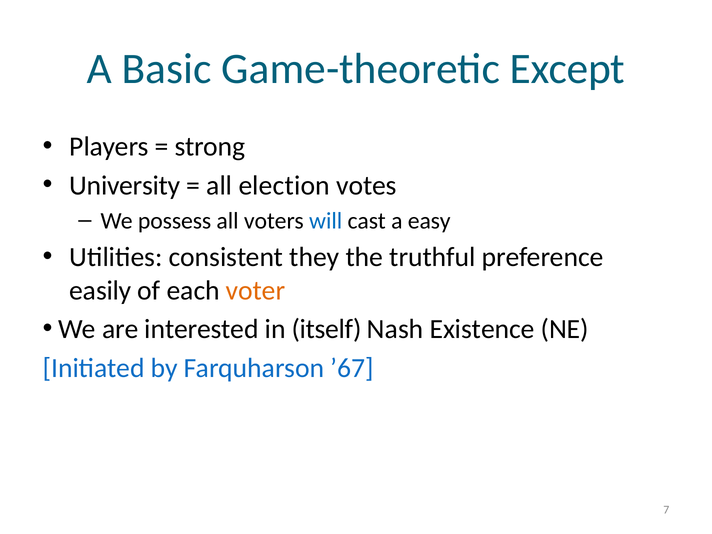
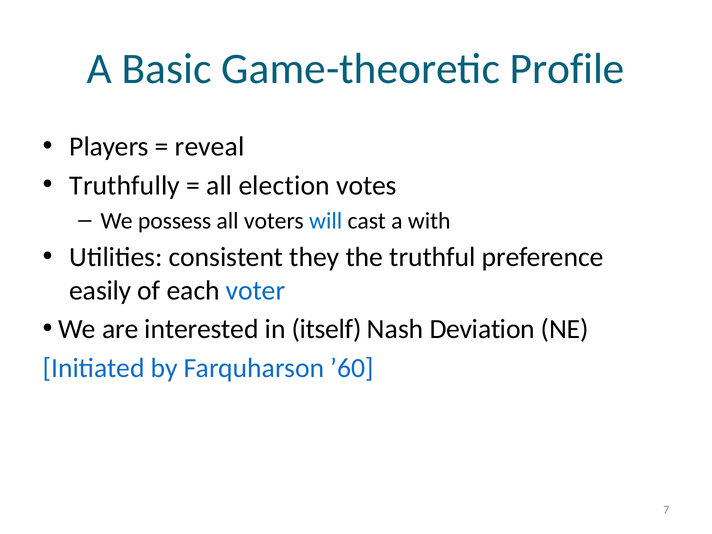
Except: Except -> Profile
strong: strong -> reveal
University: University -> Truthfully
easy: easy -> with
voter colour: orange -> blue
Existence: Existence -> Deviation
’67: ’67 -> ’60
